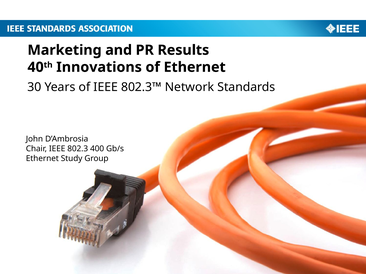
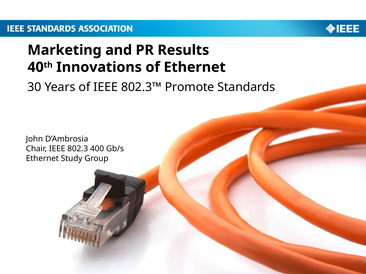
Network: Network -> Promote
